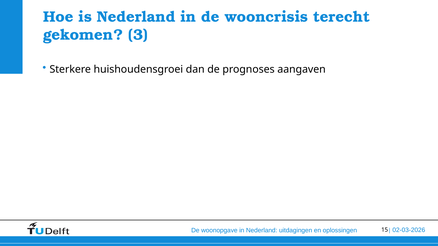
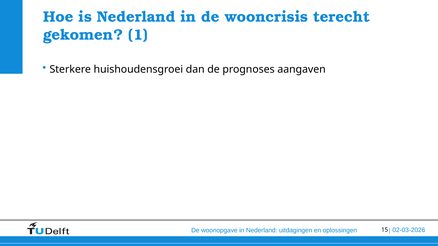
3: 3 -> 1
